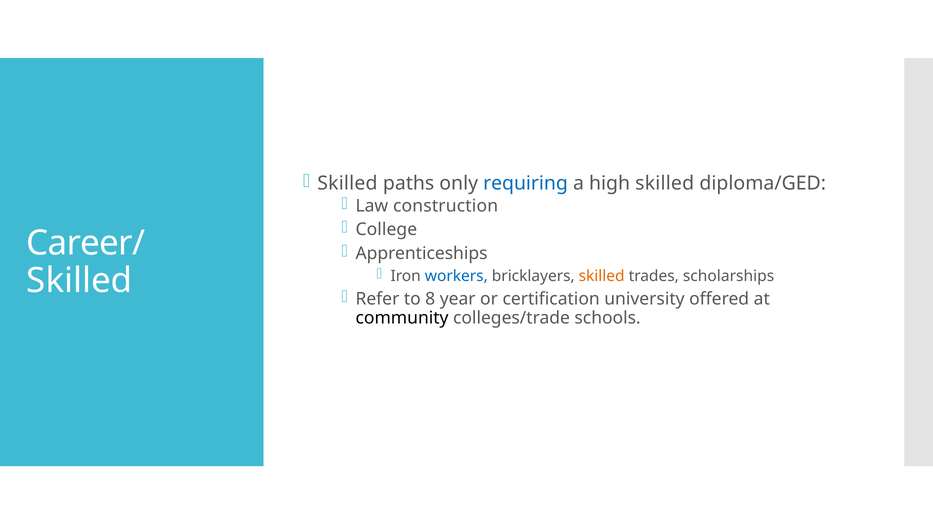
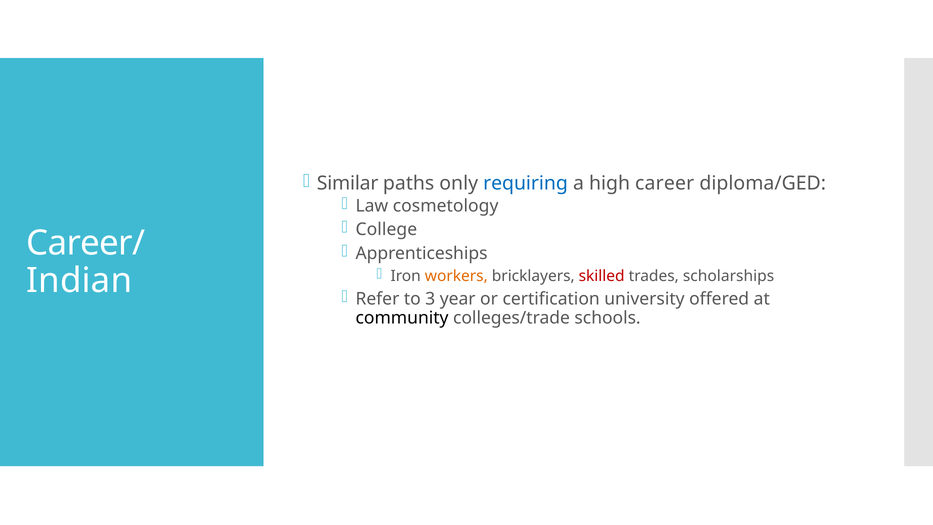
Skilled at (347, 184): Skilled -> Similar
high skilled: skilled -> career
construction: construction -> cosmetology
workers colour: blue -> orange
skilled at (602, 276) colour: orange -> red
Skilled at (79, 281): Skilled -> Indian
8: 8 -> 3
